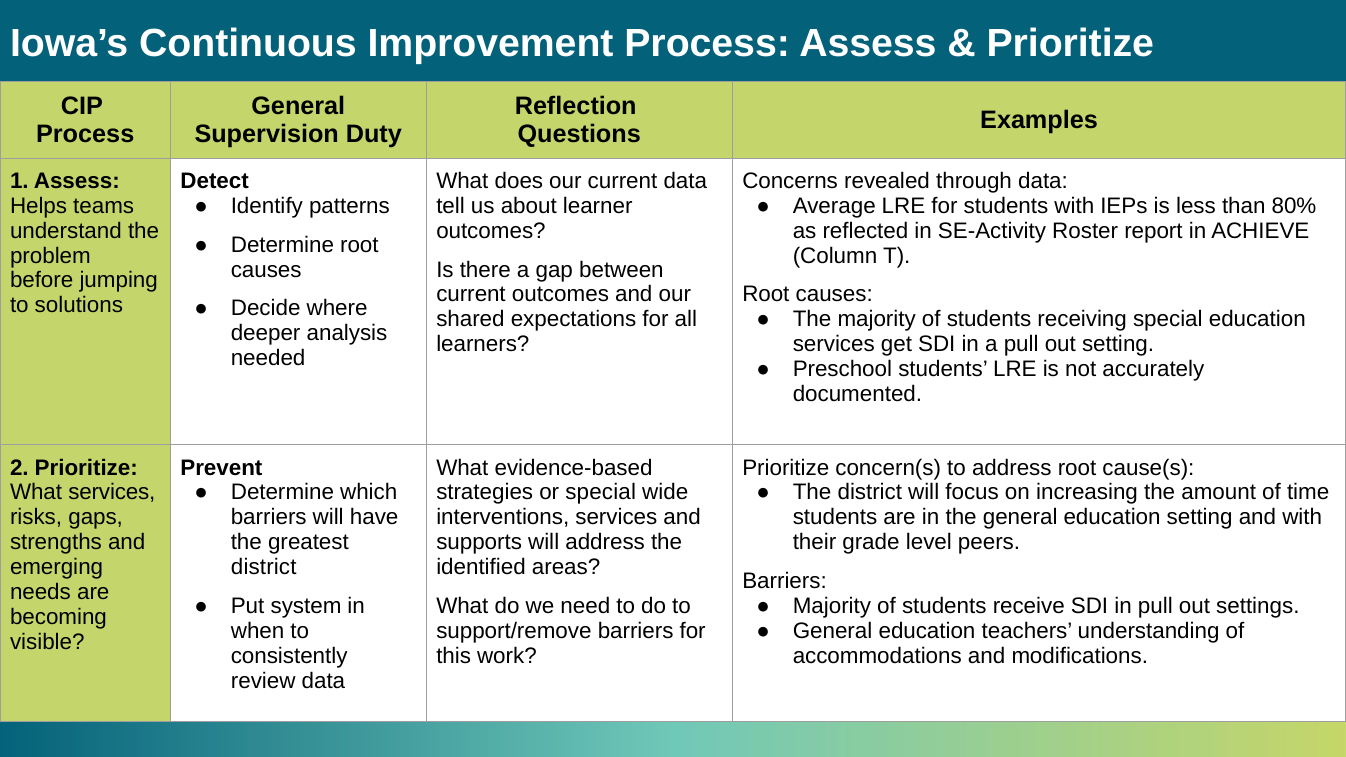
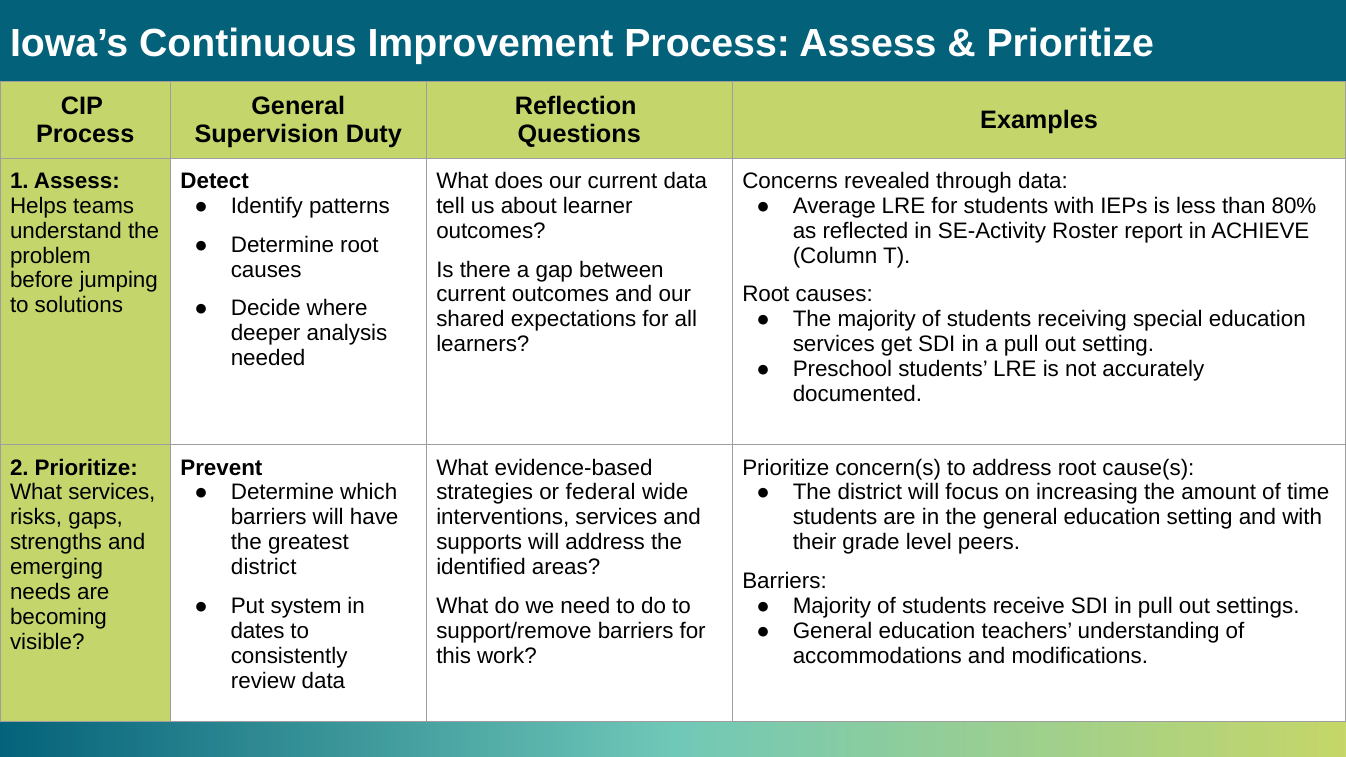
or special: special -> federal
when: when -> dates
